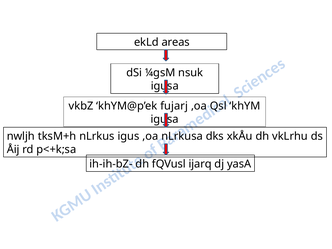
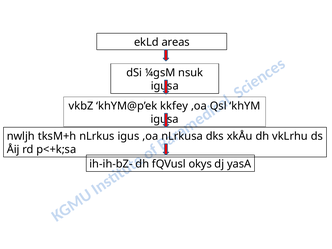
fujarj: fujarj -> kkfey
ijarq: ijarq -> okys
